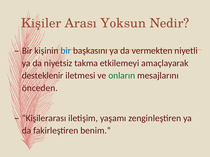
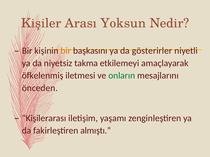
bir at (66, 51) colour: blue -> orange
vermekten: vermekten -> gösterirler
desteklenir: desteklenir -> öfkelenmiş
benim: benim -> almıştı
